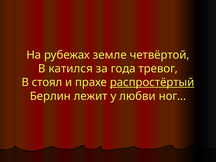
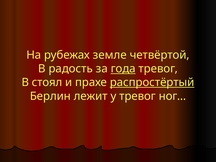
катился: катился -> радость
года underline: none -> present
у любви: любви -> тревог
